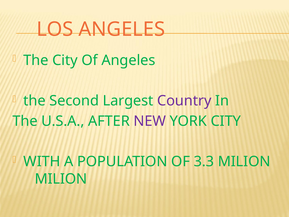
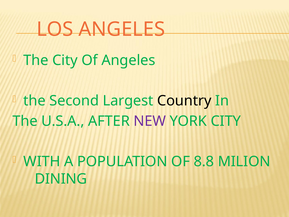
Country colour: purple -> black
3.3: 3.3 -> 8.8
MILION at (61, 179): MILION -> DINING
